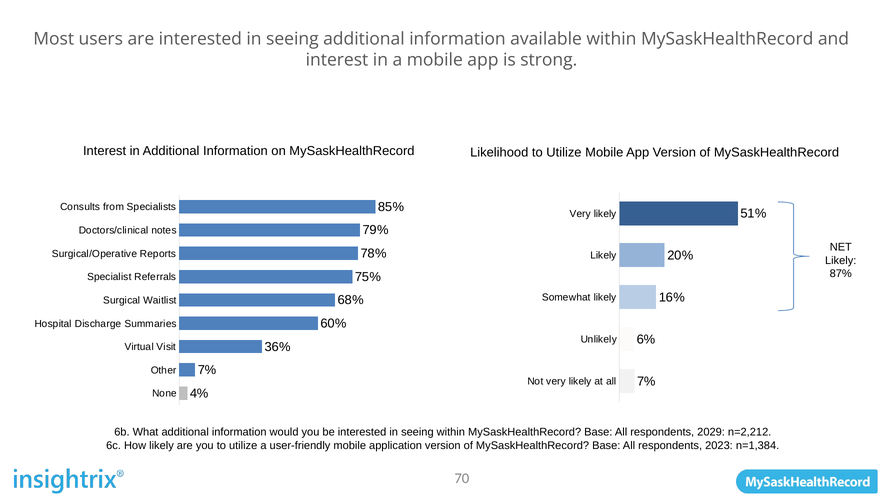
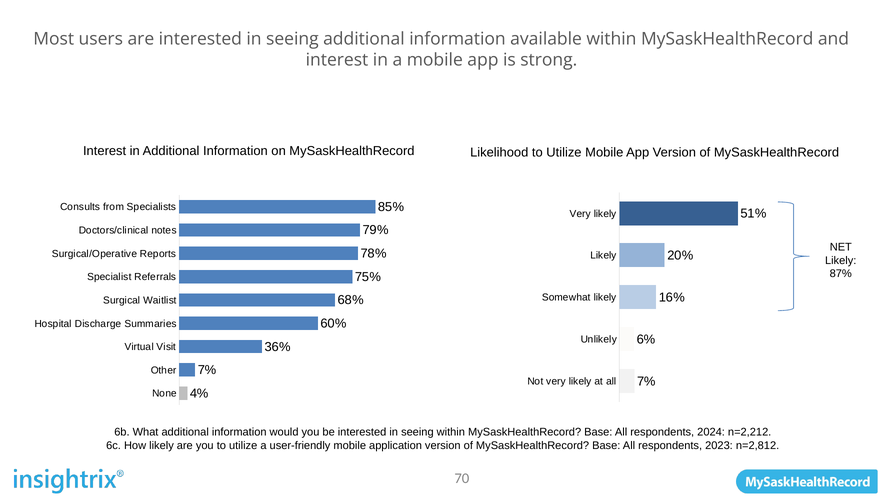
2029: 2029 -> 2024
n=1,384: n=1,384 -> n=2,812
